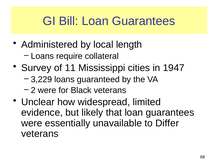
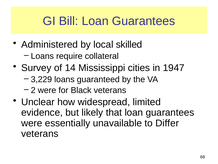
length: length -> skilled
11: 11 -> 14
